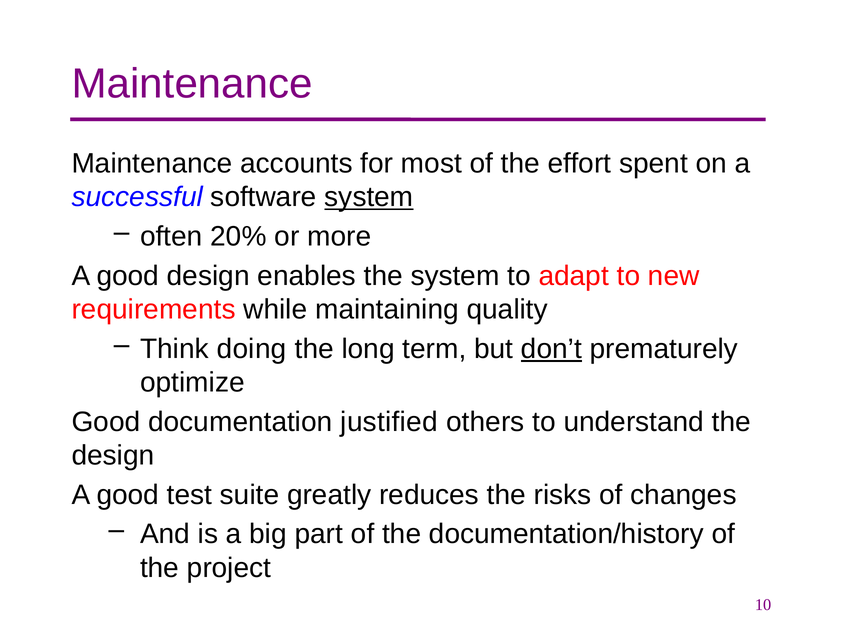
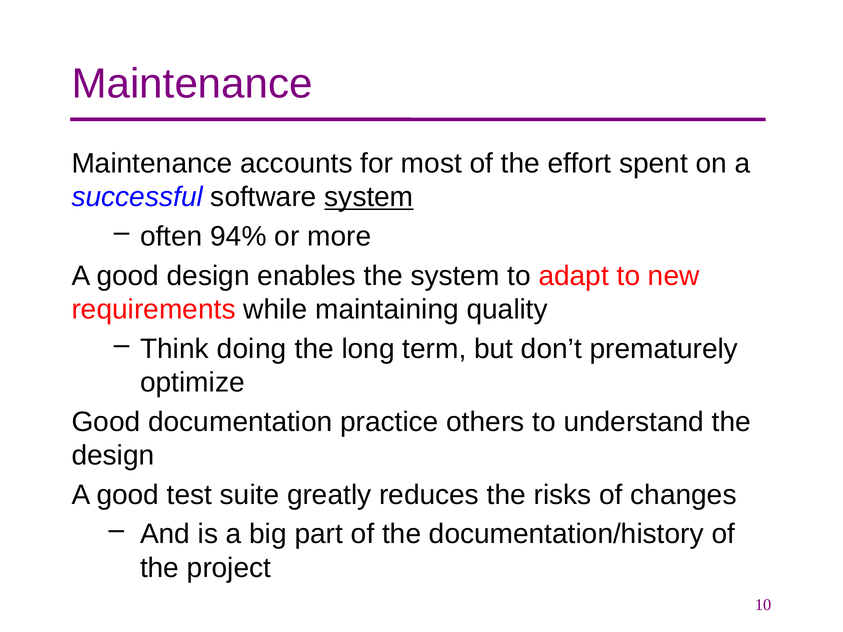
20%: 20% -> 94%
don’t underline: present -> none
justified: justified -> practice
